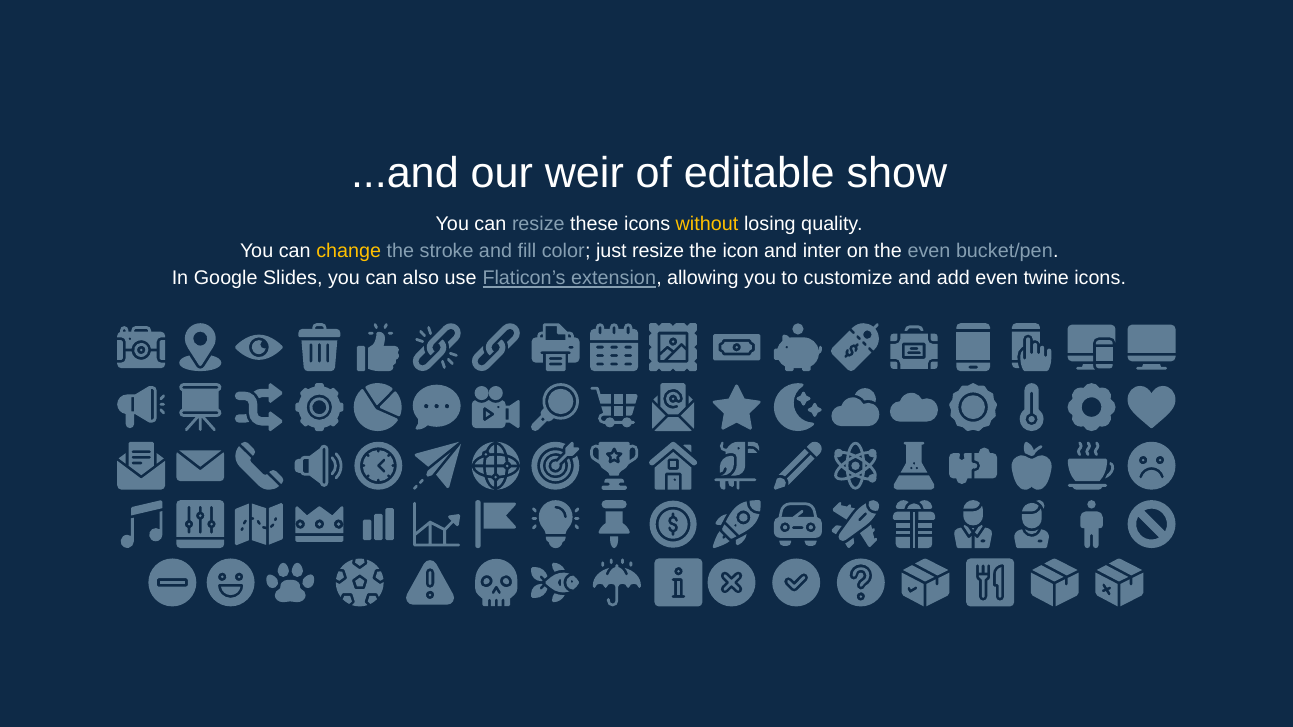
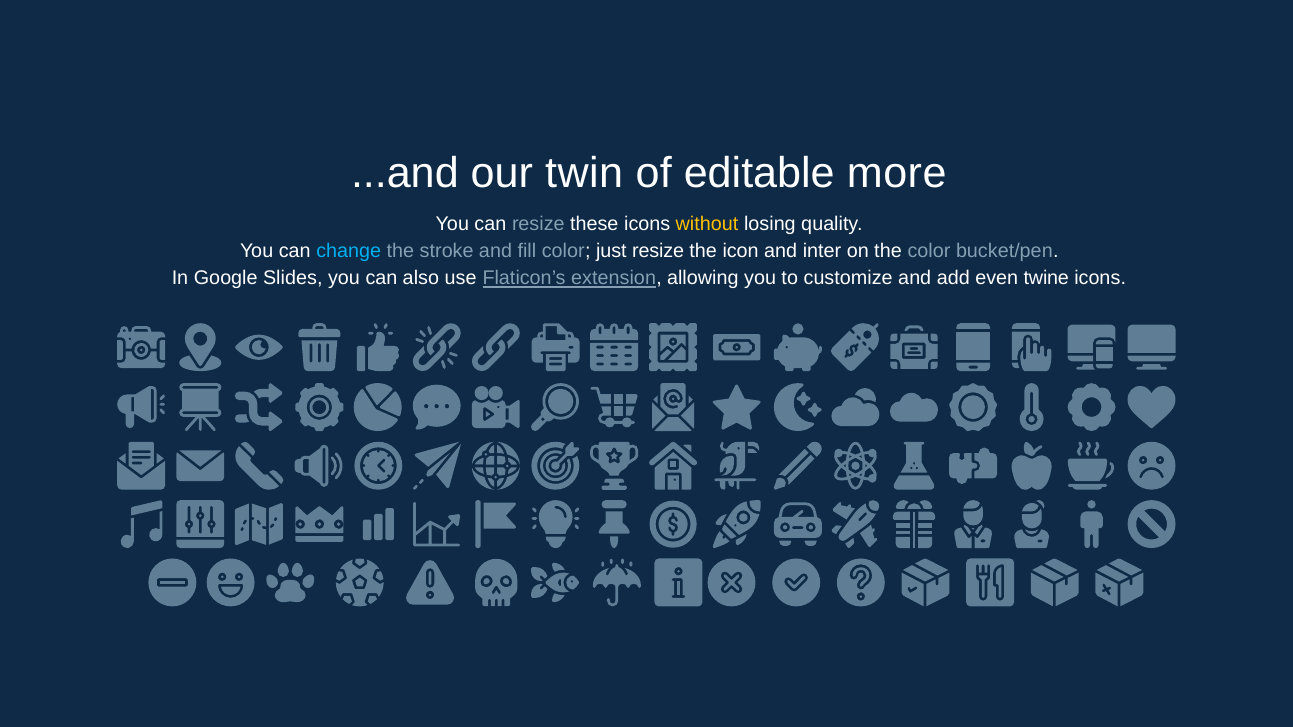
weir: weir -> twin
show: show -> more
change colour: yellow -> light blue
the even: even -> color
